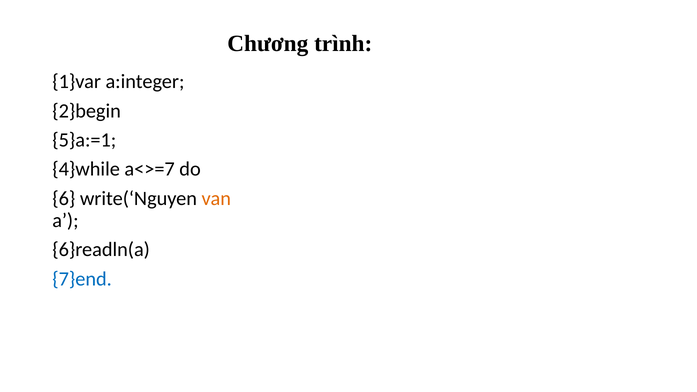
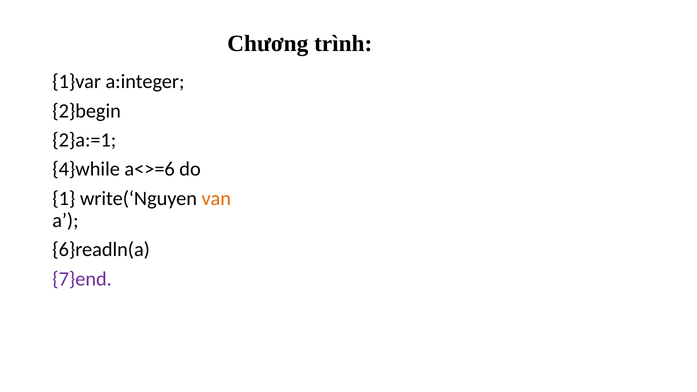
5}a:=1: 5}a:=1 -> 2}a:=1
a<>=7: a<>=7 -> a<>=6
6: 6 -> 1
7}end colour: blue -> purple
